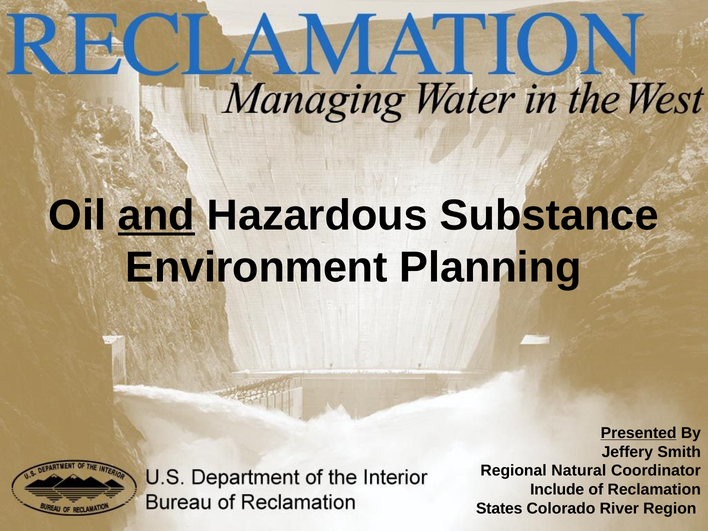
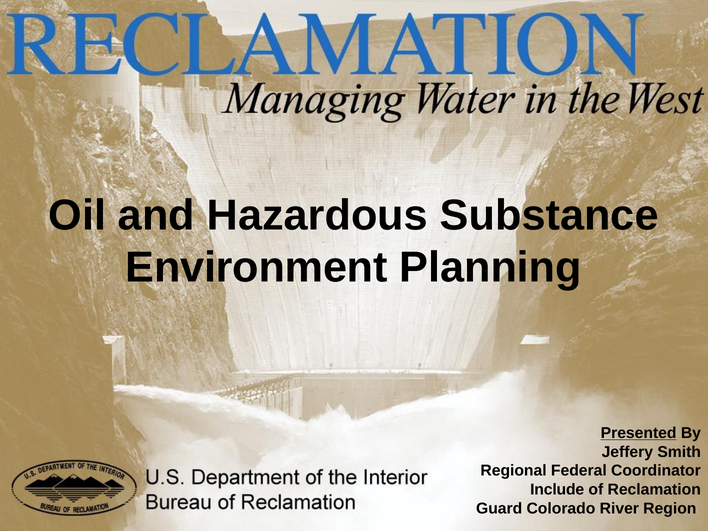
and underline: present -> none
Natural: Natural -> Federal
States: States -> Guard
